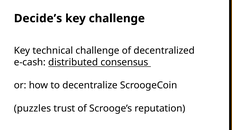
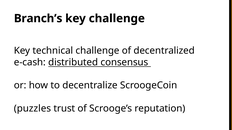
Decide’s: Decide’s -> Branch’s
